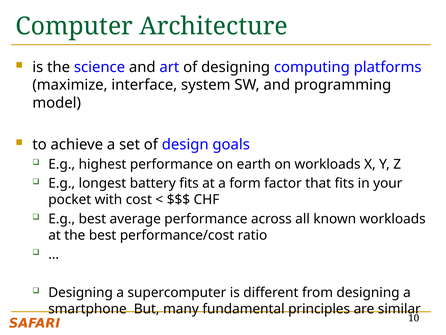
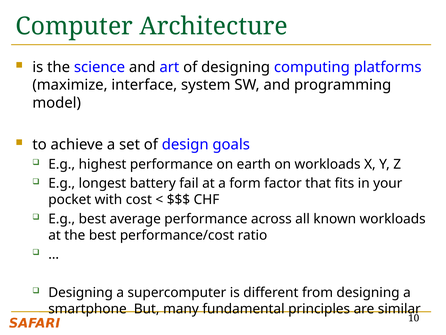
battery fits: fits -> fail
